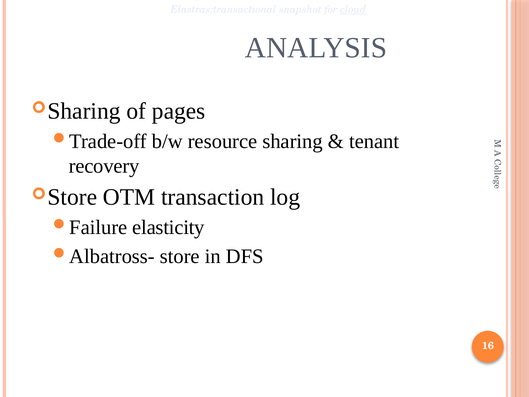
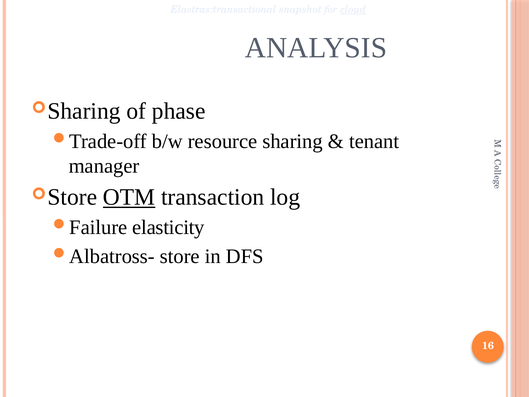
pages: pages -> phase
recovery: recovery -> manager
OTM underline: none -> present
